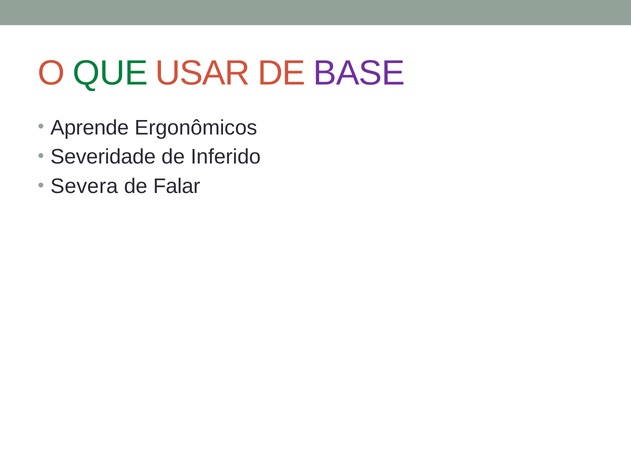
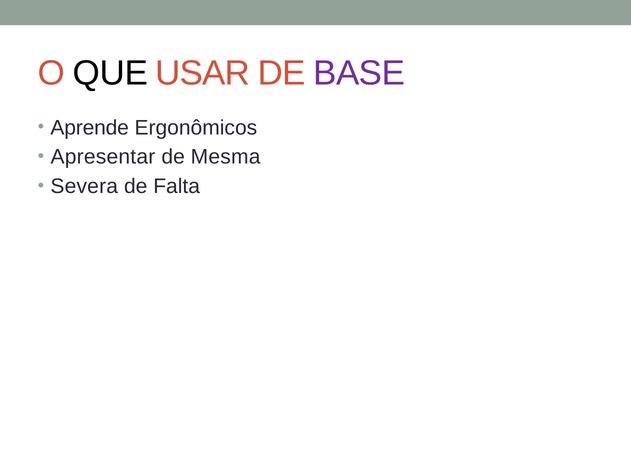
QUE colour: green -> black
Severidade: Severidade -> Apresentar
Inferido: Inferido -> Mesma
Falar: Falar -> Falta
